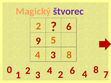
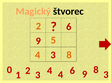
štvorec colour: purple -> black
2 at (61, 75): 2 -> 4
6 4: 4 -> 9
8 7: 7 -> 3
